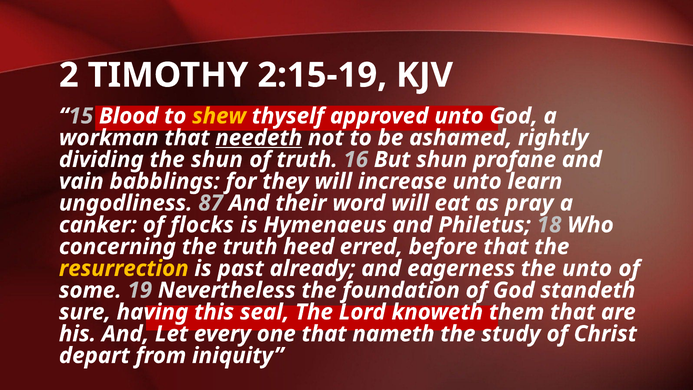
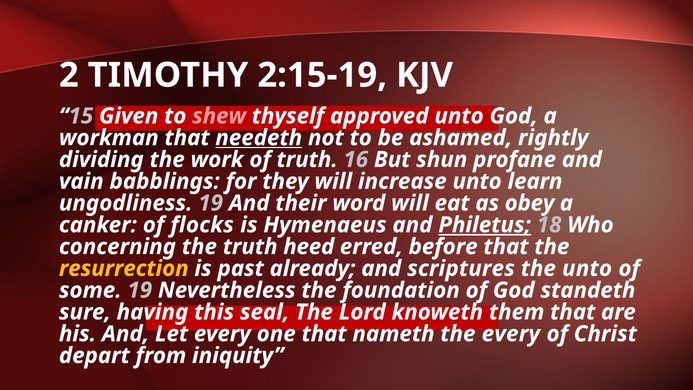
Blood: Blood -> Given
shew colour: yellow -> pink
the shun: shun -> work
ungodliness 87: 87 -> 19
pray: pray -> obey
Philetus underline: none -> present
eagerness: eagerness -> scriptures
the study: study -> every
